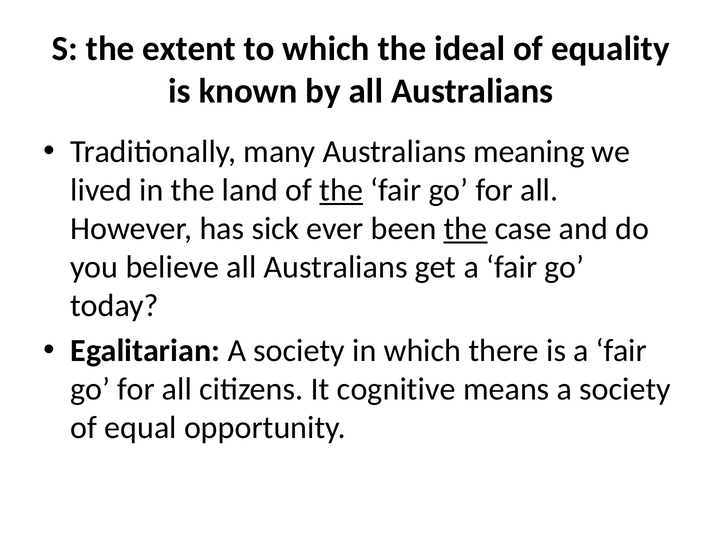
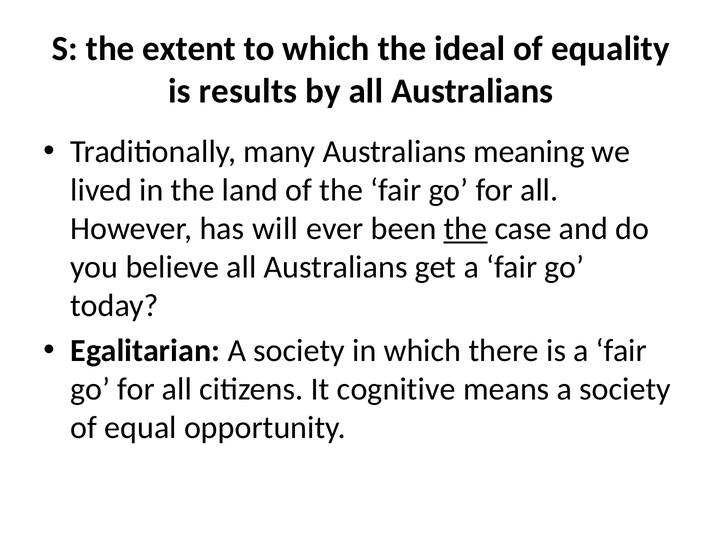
known: known -> results
the at (341, 190) underline: present -> none
sick: sick -> will
